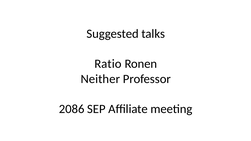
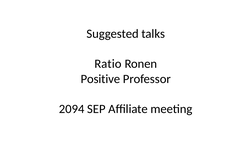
Neither: Neither -> Positive
2086: 2086 -> 2094
